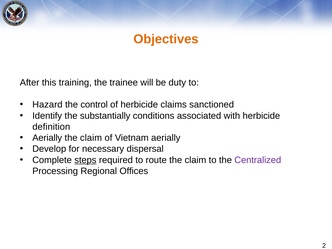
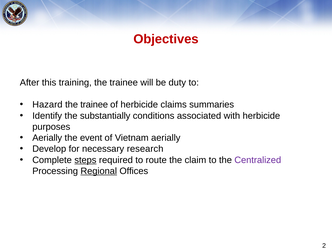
Objectives colour: orange -> red
control at (94, 105): control -> trainee
sanctioned: sanctioned -> summaries
definition: definition -> purposes
claim at (91, 138): claim -> event
dispersal: dispersal -> research
Regional underline: none -> present
